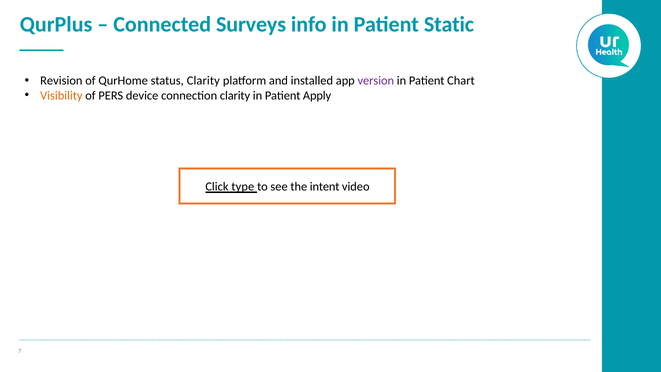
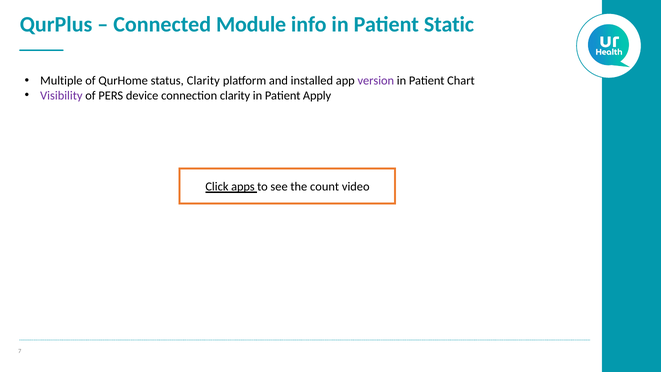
Surveys: Surveys -> Module
Revision: Revision -> Multiple
Visibility colour: orange -> purple
type: type -> apps
intent: intent -> count
